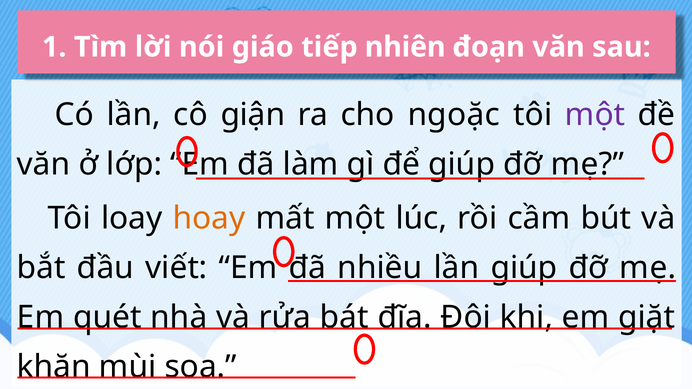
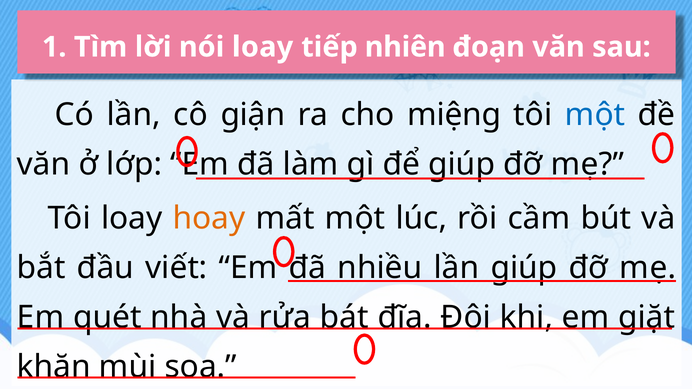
nói giáo: giáo -> loay
ngoặc: ngoặc -> miệng
một at (595, 115) colour: purple -> blue
